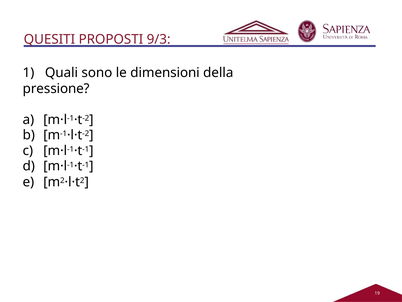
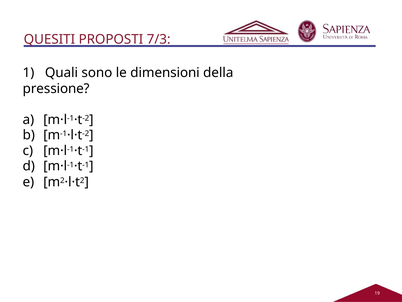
9/3: 9/3 -> 7/3
